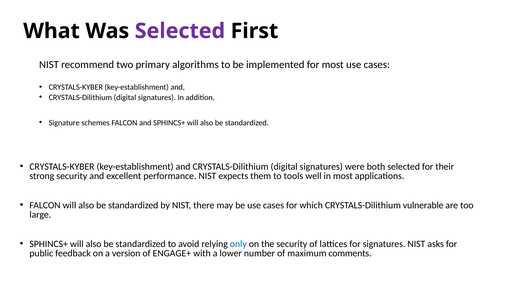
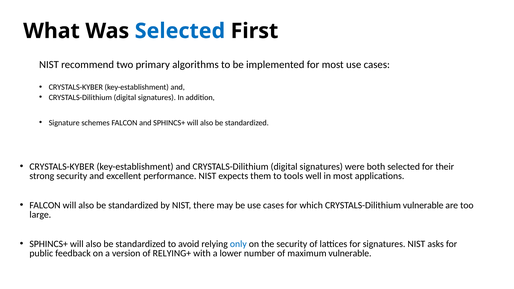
Selected at (180, 31) colour: purple -> blue
ENGAGE+: ENGAGE+ -> RELYING+
maximum comments: comments -> vulnerable
